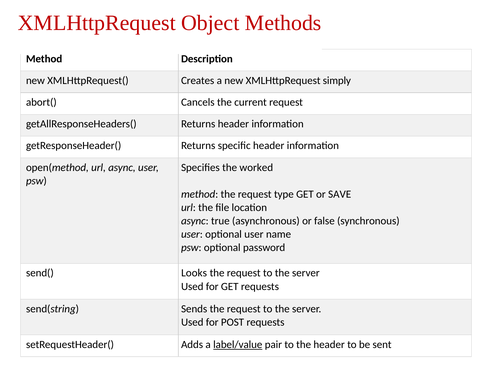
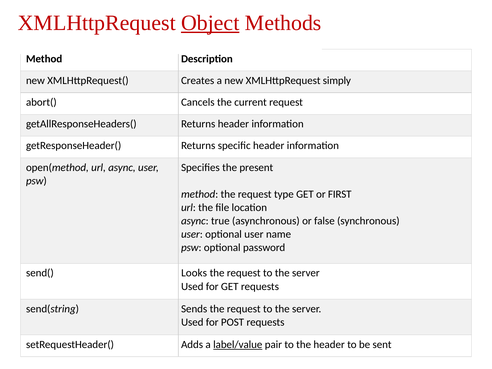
Object underline: none -> present
worked: worked -> present
SAVE: SAVE -> FIRST
